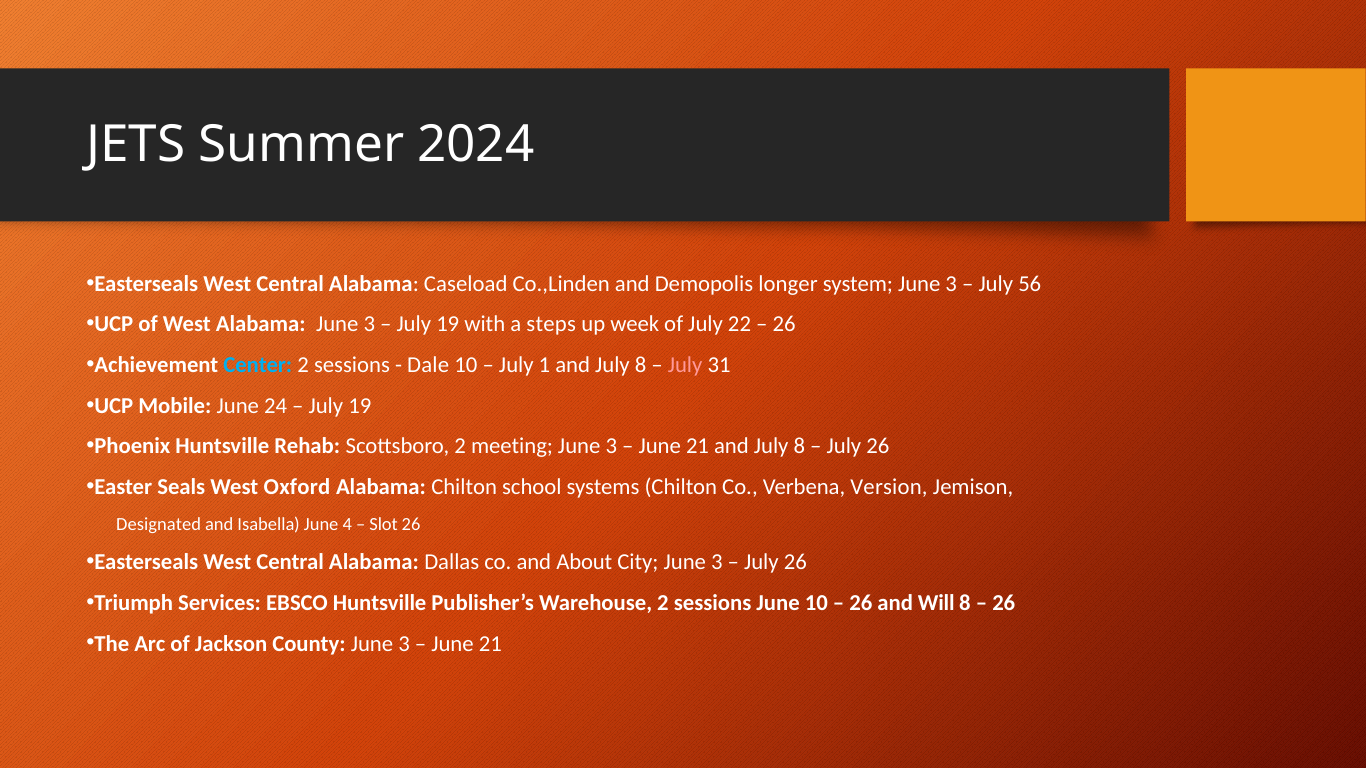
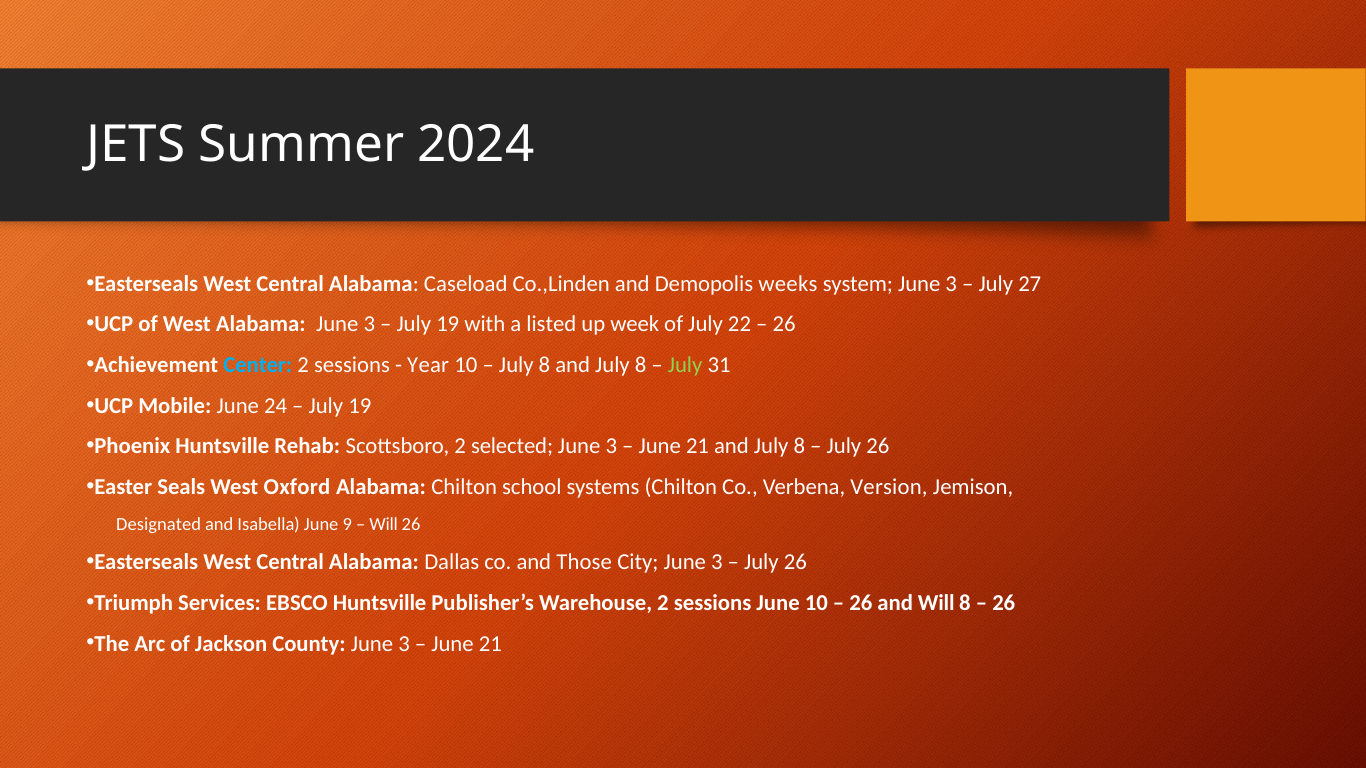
longer: longer -> weeks
56: 56 -> 27
steps: steps -> listed
Dale: Dale -> Year
1 at (544, 365): 1 -> 8
July at (685, 365) colour: pink -> light green
meeting: meeting -> selected
4: 4 -> 9
Slot at (384, 524): Slot -> Will
About: About -> Those
